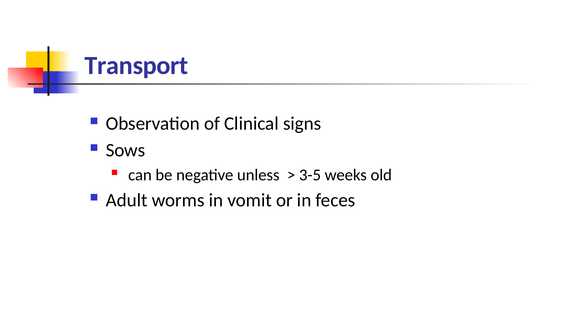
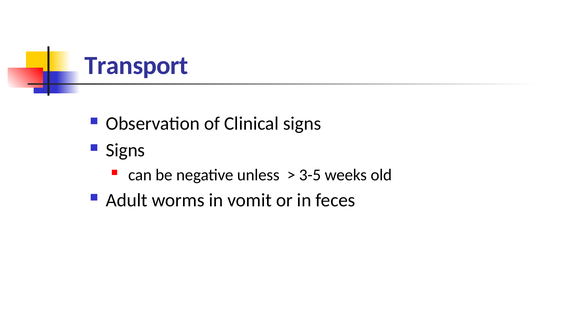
Sows at (125, 150): Sows -> Signs
